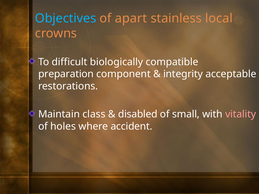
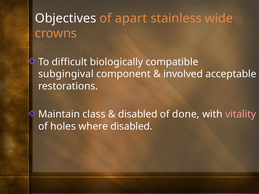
Objectives colour: light blue -> white
local: local -> wide
preparation: preparation -> subgingival
integrity: integrity -> involved
small: small -> done
where accident: accident -> disabled
